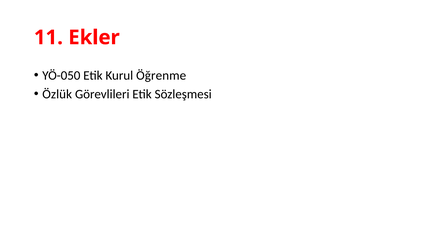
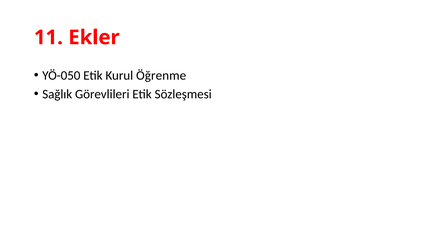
Özlük: Özlük -> Sağlık
